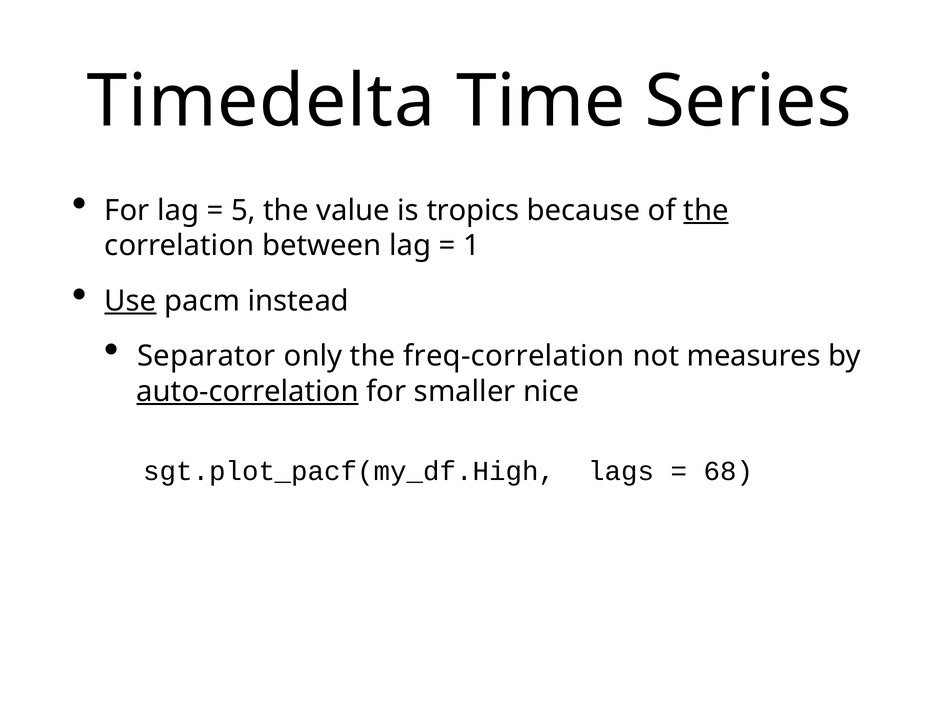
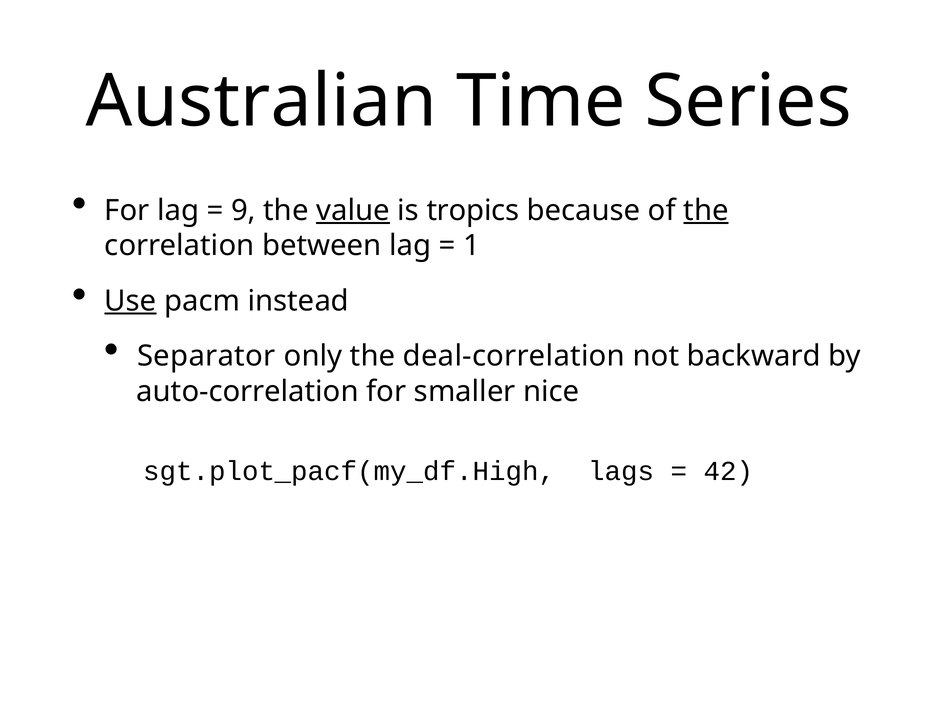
Timedelta: Timedelta -> Australian
5: 5 -> 9
value underline: none -> present
freq-correlation: freq-correlation -> deal-correlation
measures: measures -> backward
auto-correlation underline: present -> none
68: 68 -> 42
